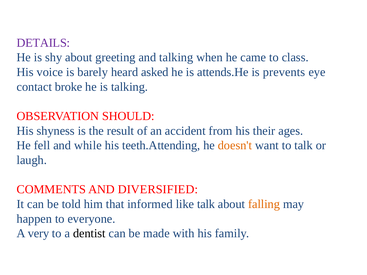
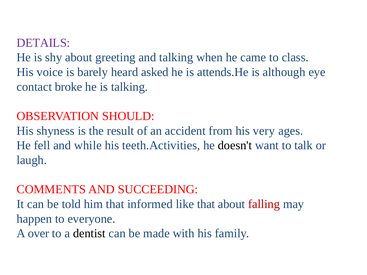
prevents: prevents -> although
their: their -> very
teeth.Attending: teeth.Attending -> teeth.Activities
doesn't colour: orange -> black
DIVERSIFIED: DIVERSIFIED -> SUCCEEDING
like talk: talk -> that
falling colour: orange -> red
very: very -> over
